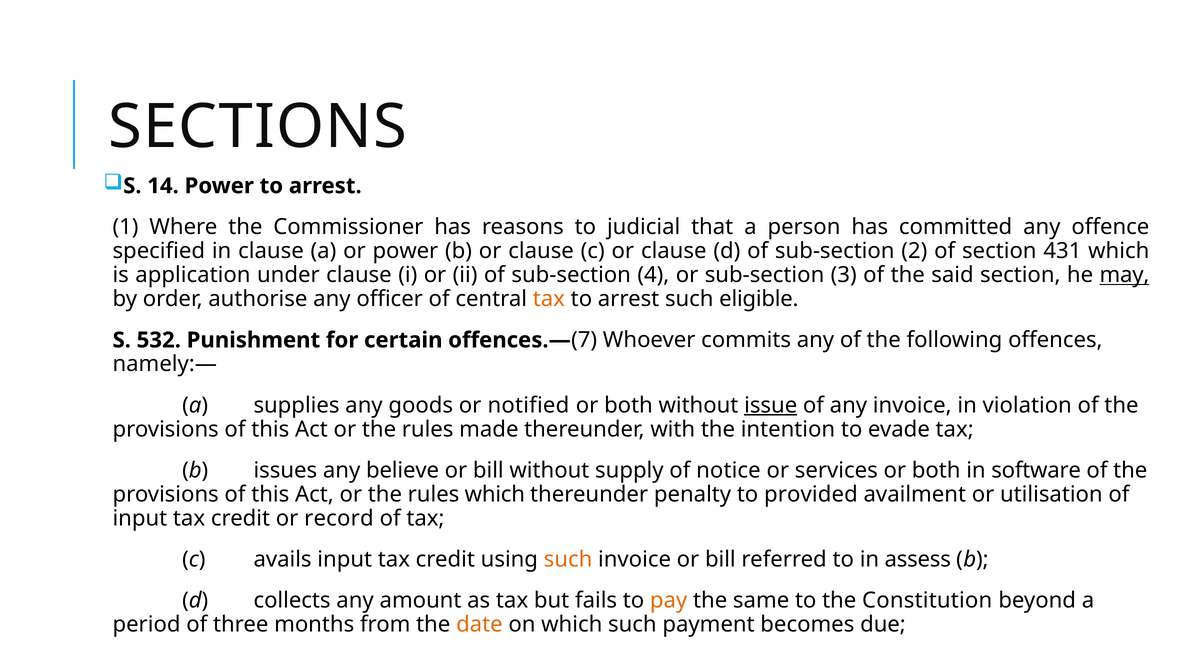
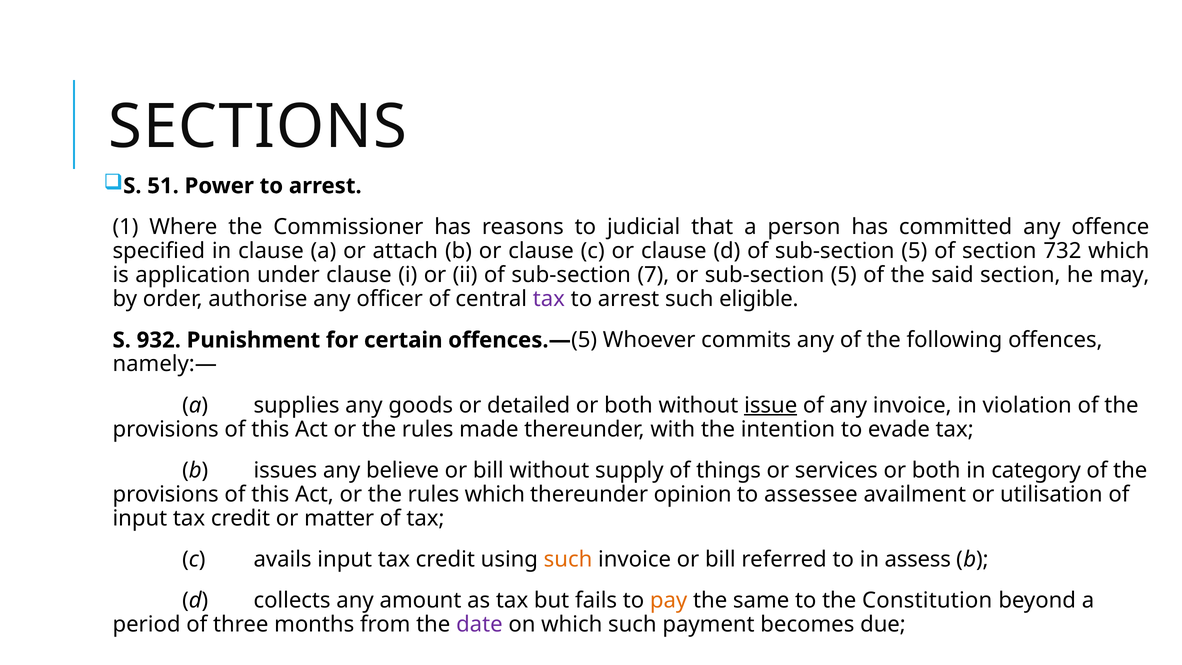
14: 14 -> 51
or power: power -> attach
of sub-section 2: 2 -> 5
431: 431 -> 732
4: 4 -> 7
or sub-section 3: 3 -> 5
may underline: present -> none
tax at (549, 299) colour: orange -> purple
532: 532 -> 932
7 at (584, 340): 7 -> 5
notified: notified -> detailed
notice: notice -> things
software: software -> category
penalty: penalty -> opinion
provided: provided -> assessee
record: record -> matter
date colour: orange -> purple
